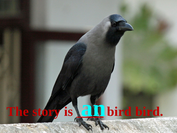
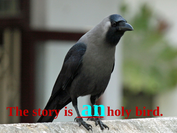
bird at (119, 111): bird -> holy
